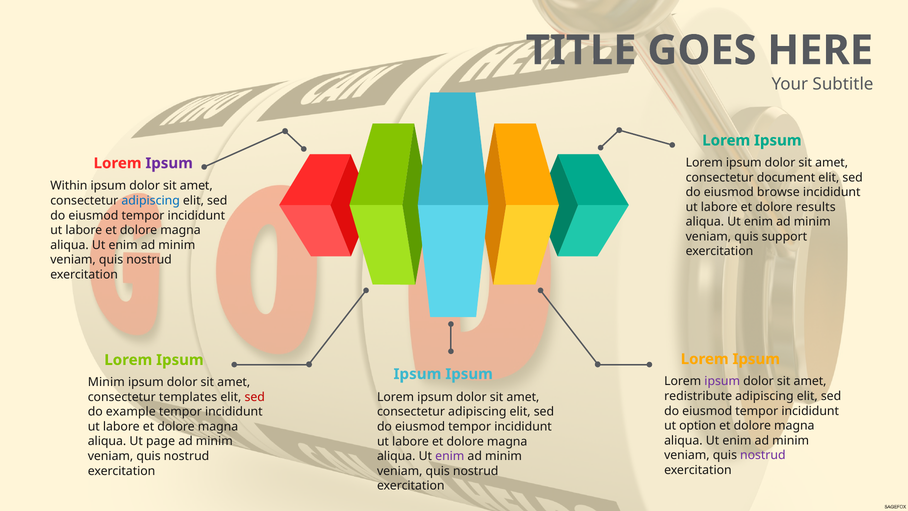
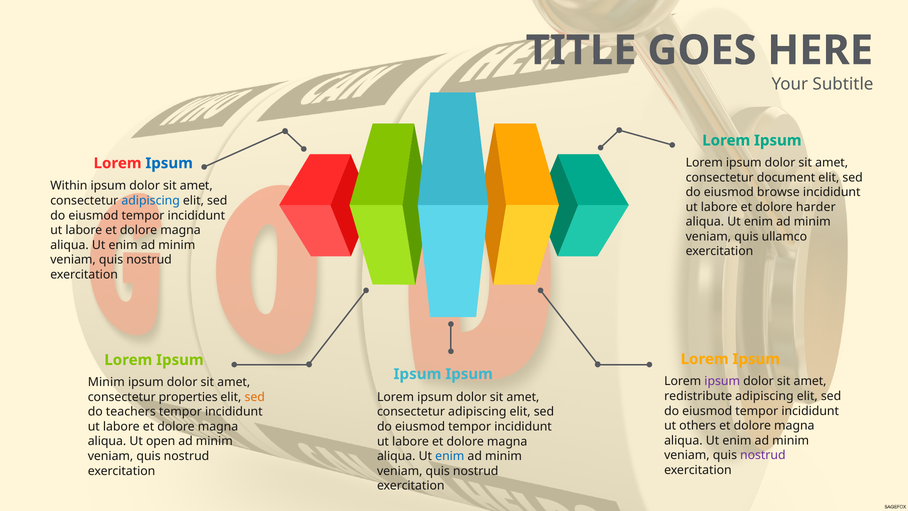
Ipsum at (169, 163) colour: purple -> blue
results: results -> harder
support: support -> ullamco
templates: templates -> properties
sed at (255, 397) colour: red -> orange
example: example -> teachers
option: option -> others
page: page -> open
enim at (450, 456) colour: purple -> blue
